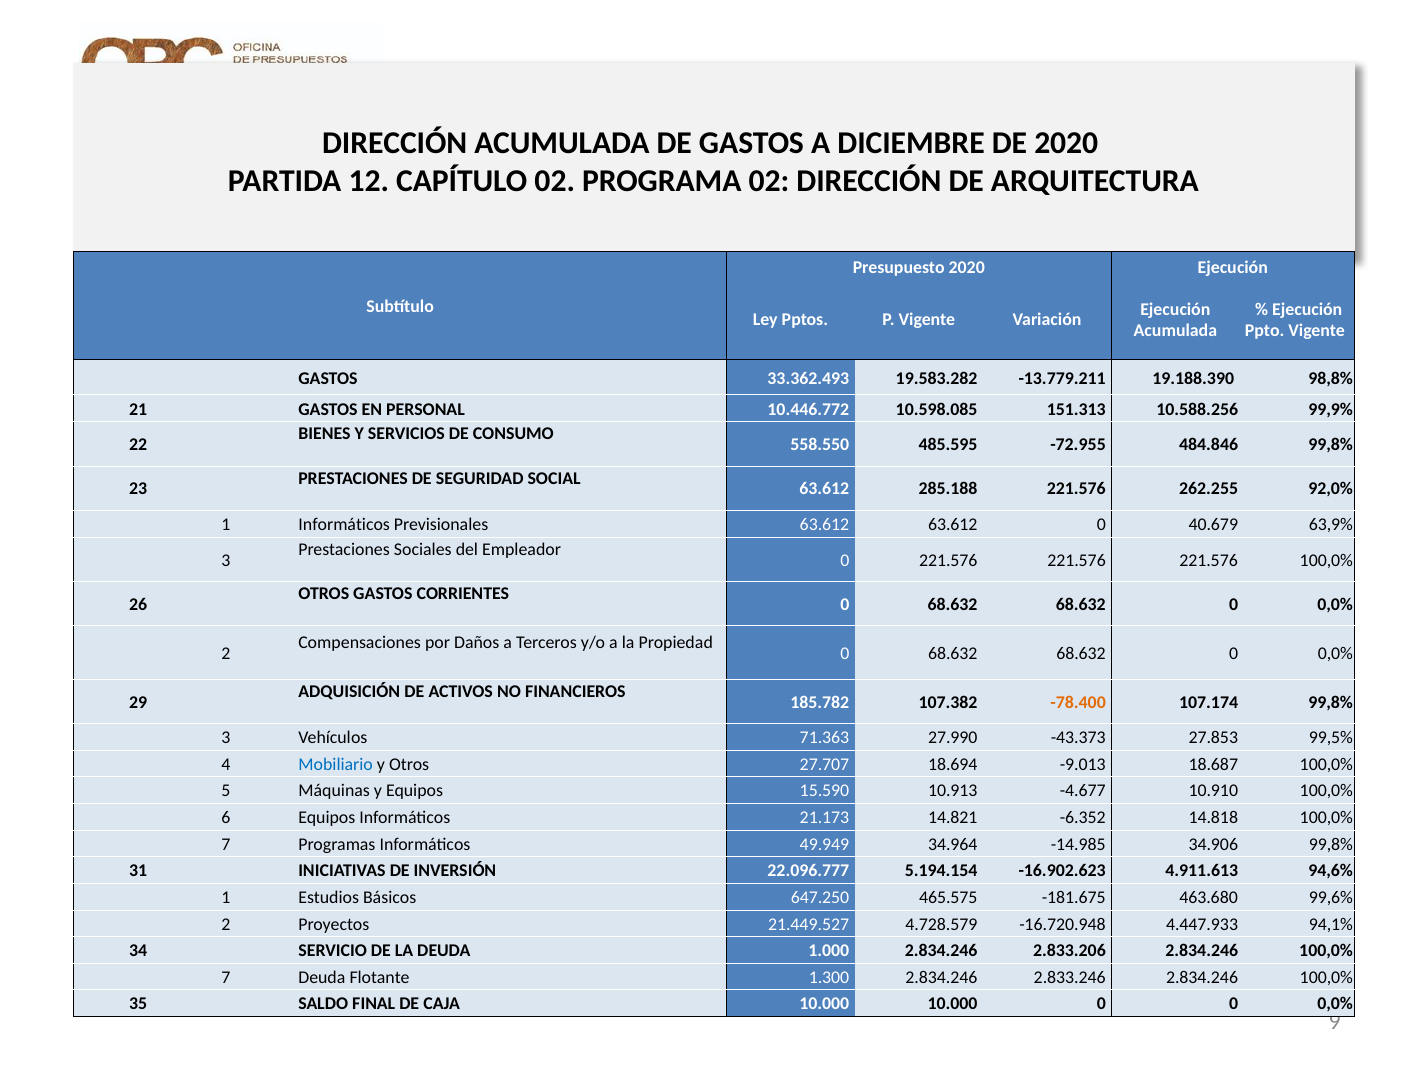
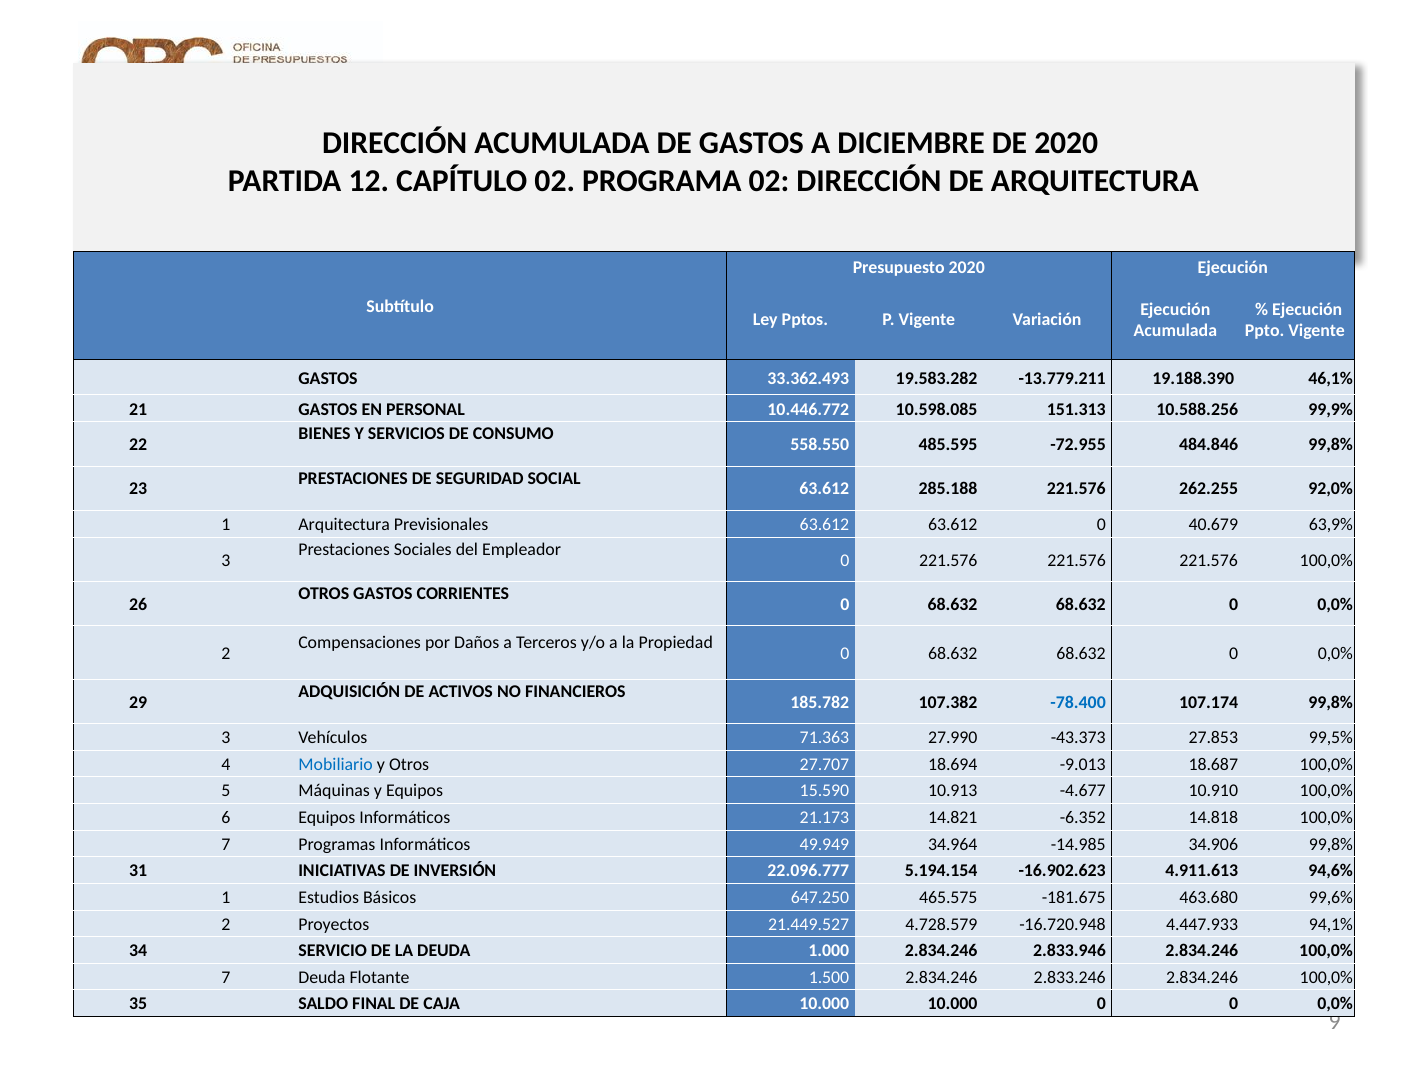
98,8%: 98,8% -> 46,1%
1 Informáticos: Informáticos -> Arquitectura
-78.400 colour: orange -> blue
2.833.206: 2.833.206 -> 2.833.946
1.300: 1.300 -> 1.500
